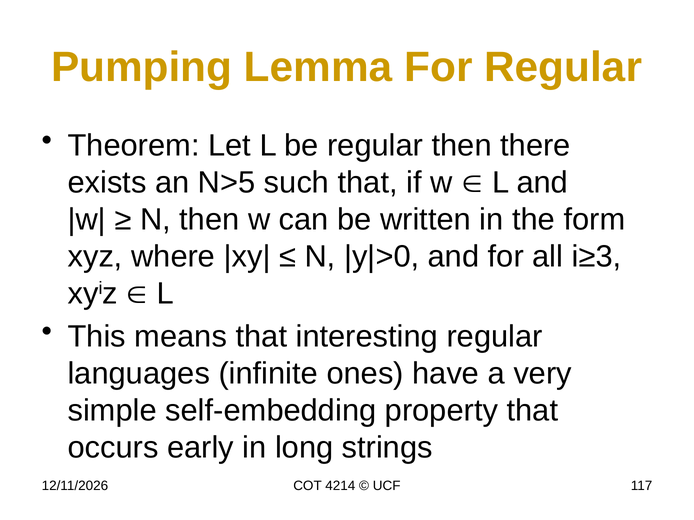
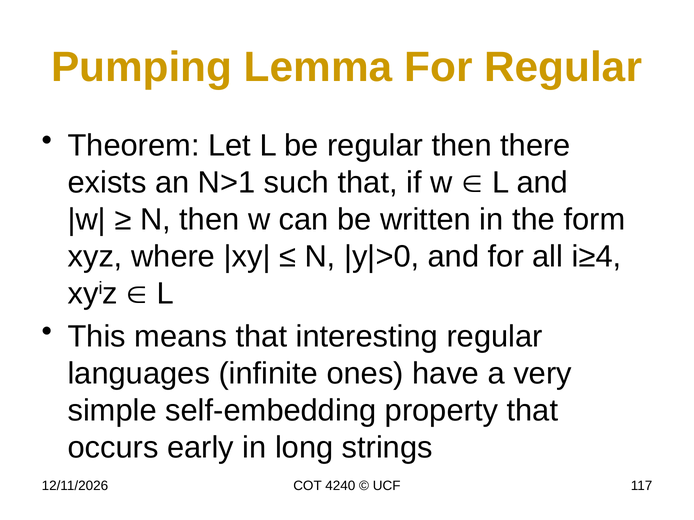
N>5: N>5 -> N>1
i≥3: i≥3 -> i≥4
4214: 4214 -> 4240
